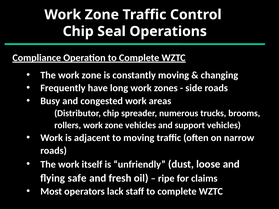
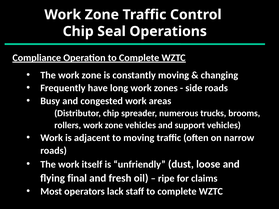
safe: safe -> final
